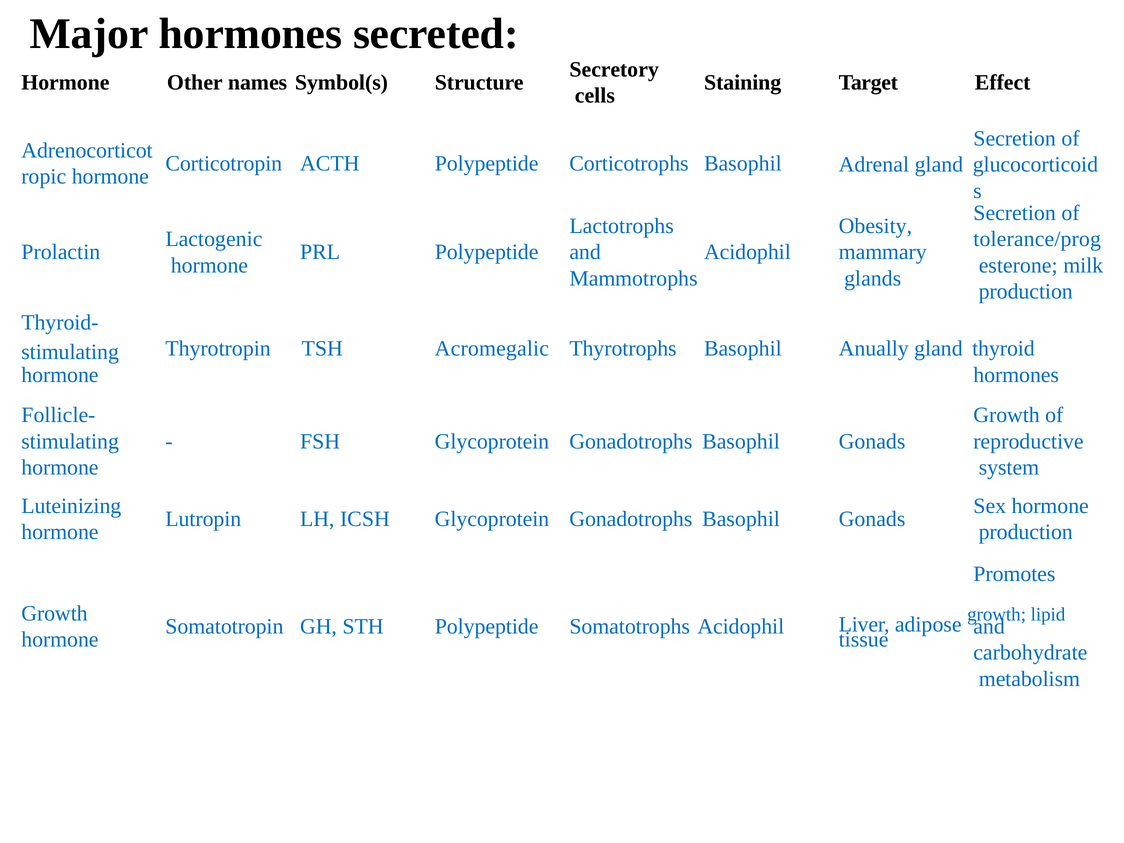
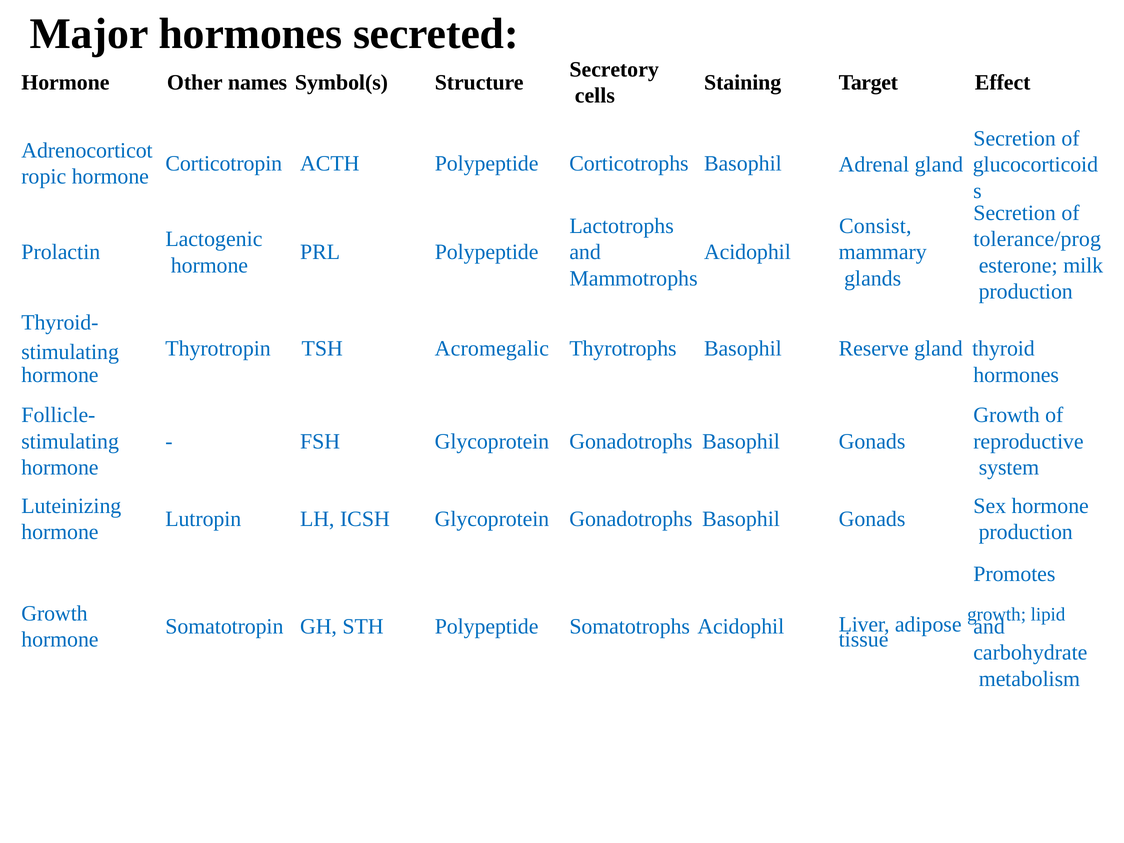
Obesity: Obesity -> Consist
Anually: Anually -> Reserve
